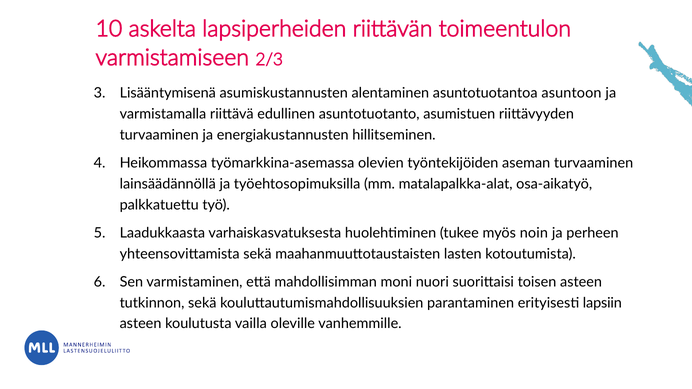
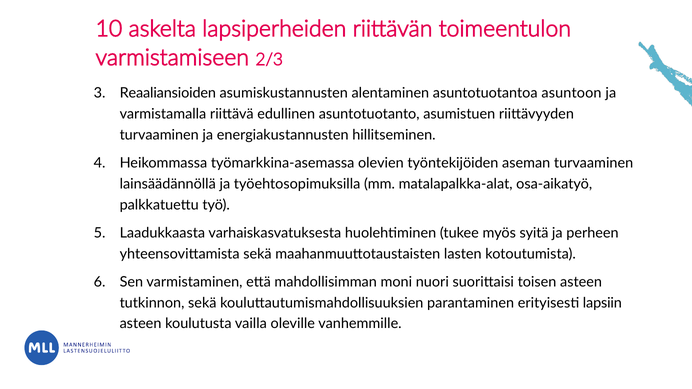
Lisääntymisenä: Lisääntymisenä -> Reaaliansioiden
noin: noin -> syitä
